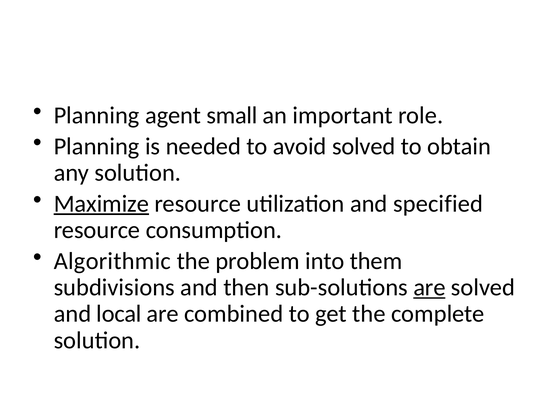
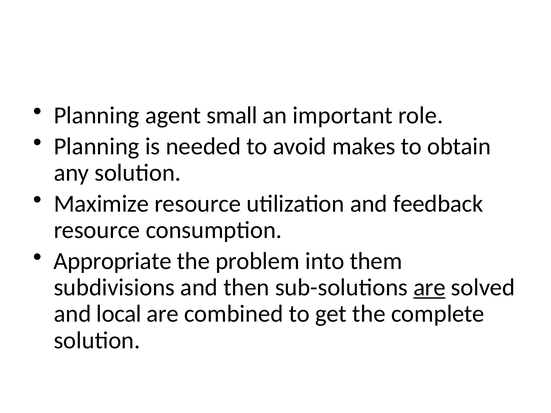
avoid solved: solved -> makes
Maximize underline: present -> none
specified: specified -> feedback
Algorithmic: Algorithmic -> Appropriate
